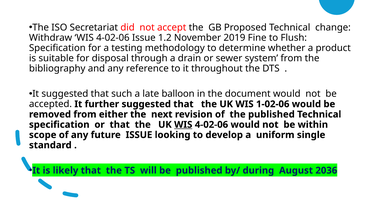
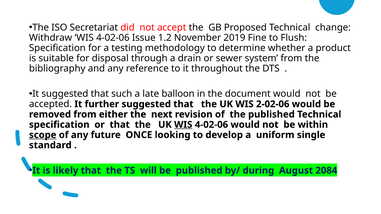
1-02-06: 1-02-06 -> 2-02-06
scope underline: none -> present
future ISSUE: ISSUE -> ONCE
2036: 2036 -> 2084
